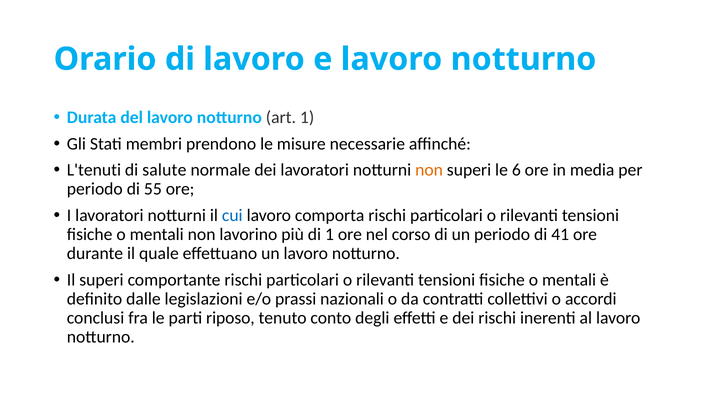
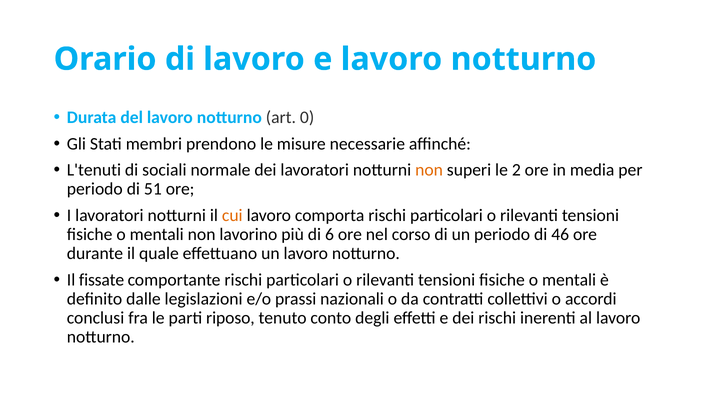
art 1: 1 -> 0
salute: salute -> sociali
6: 6 -> 2
55: 55 -> 51
cui colour: blue -> orange
di 1: 1 -> 6
41: 41 -> 46
Il superi: superi -> fissate
